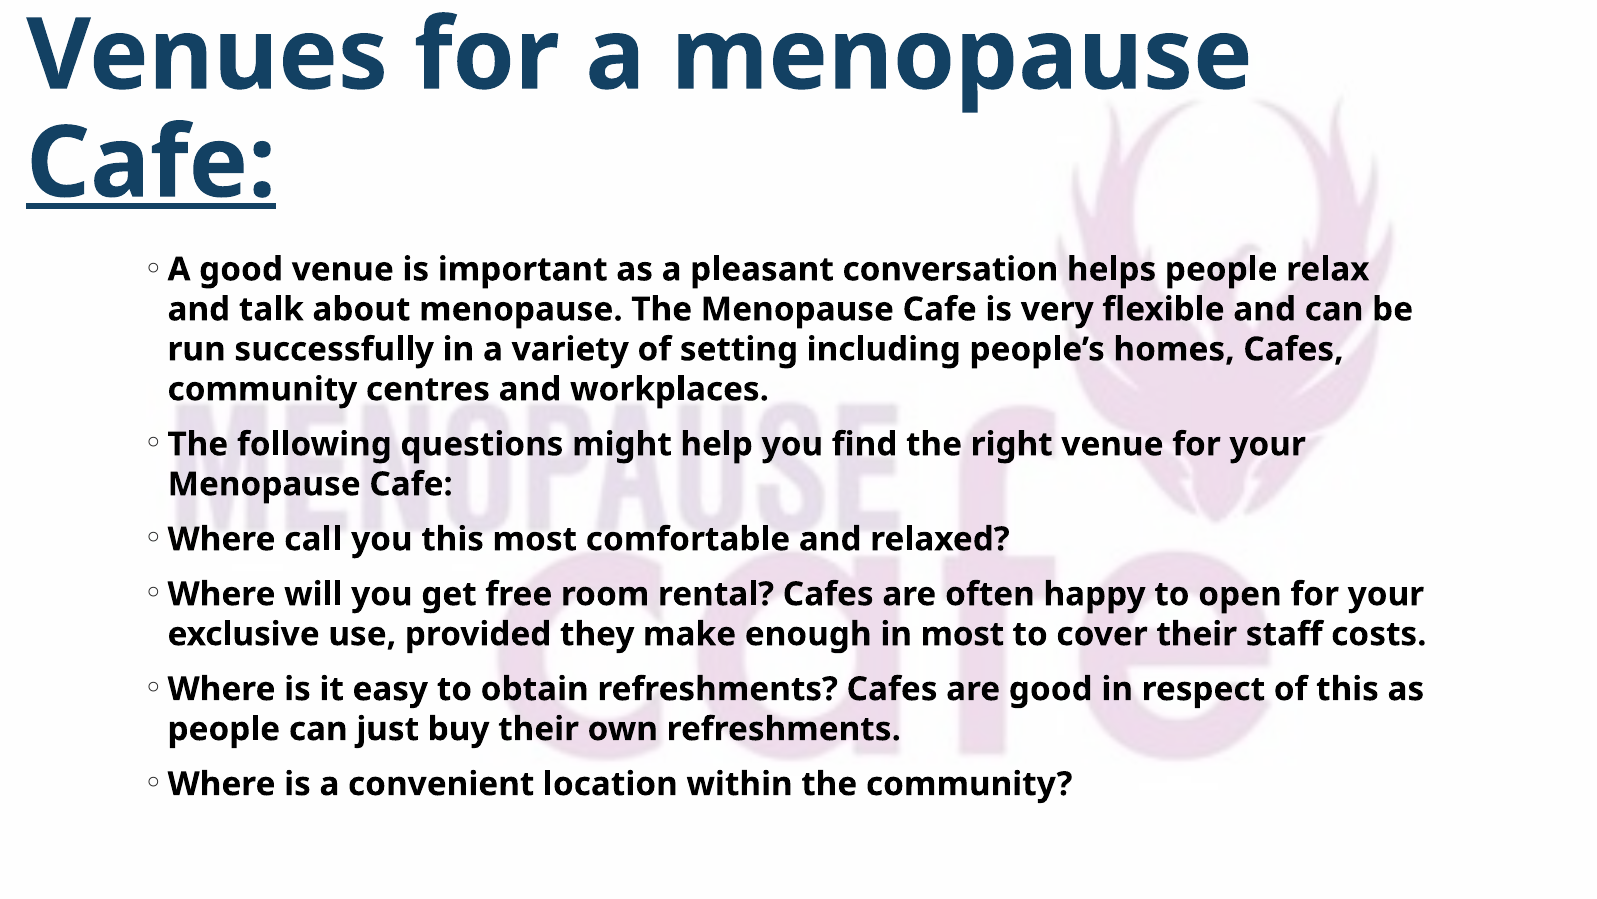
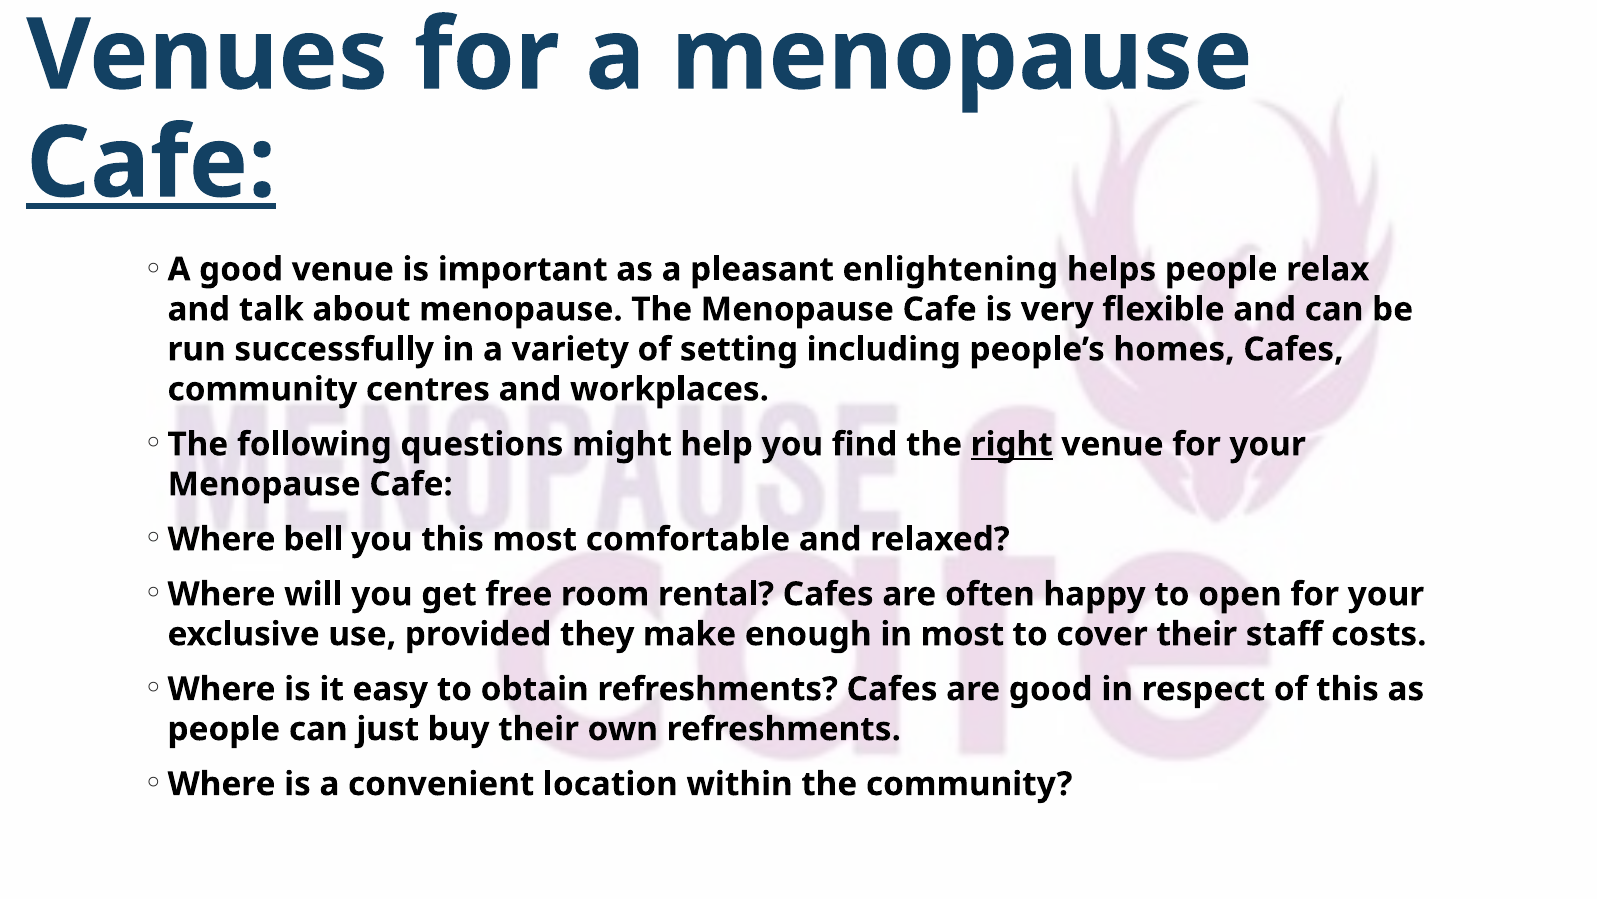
conversation: conversation -> enlightening
right underline: none -> present
call: call -> bell
